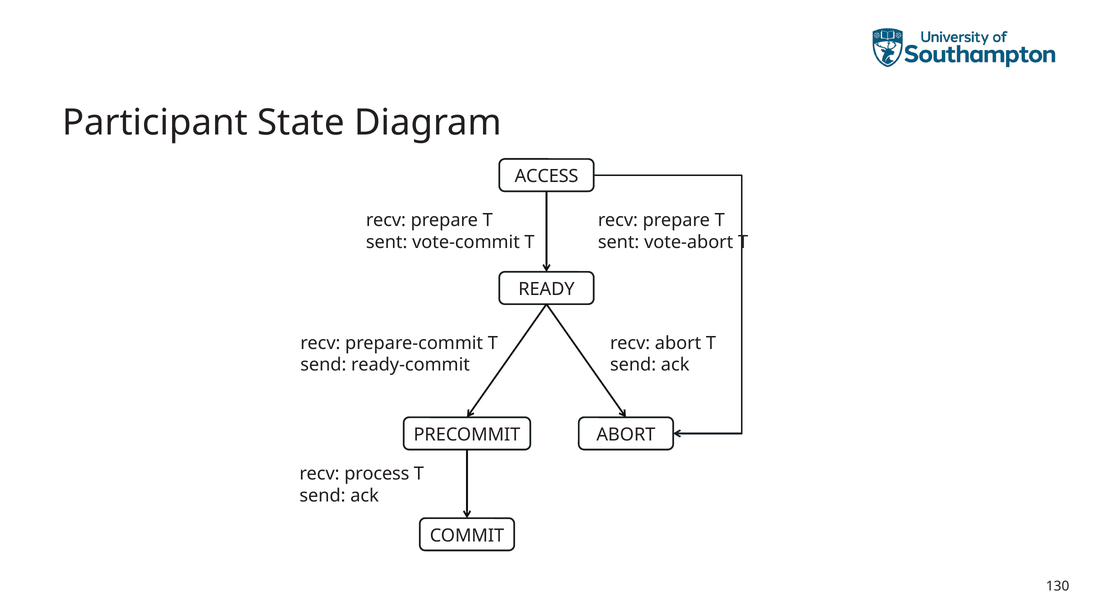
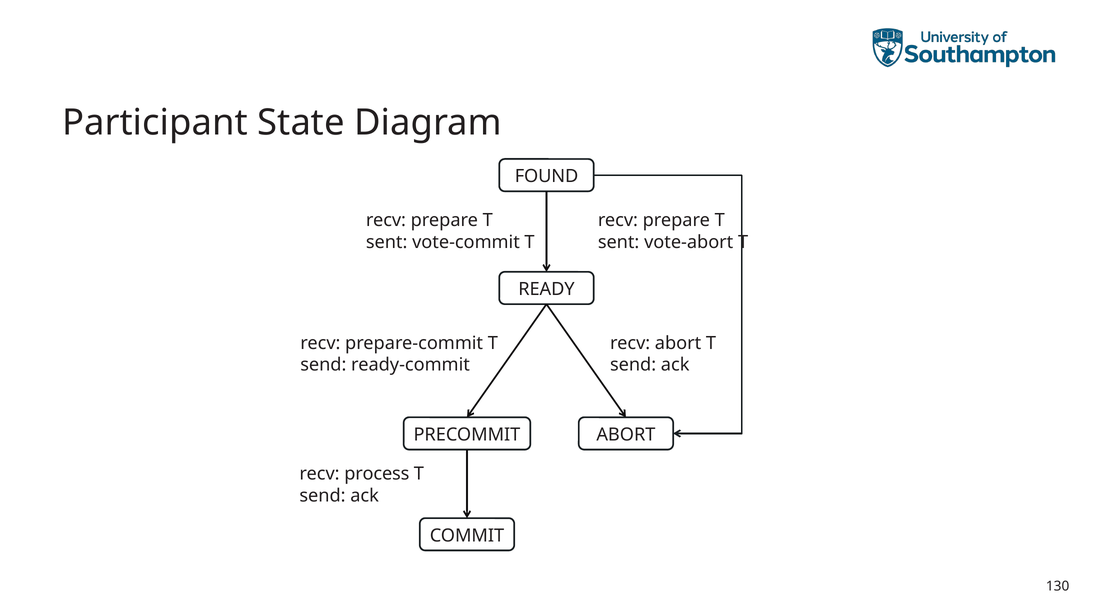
ACCESS: ACCESS -> FOUND
